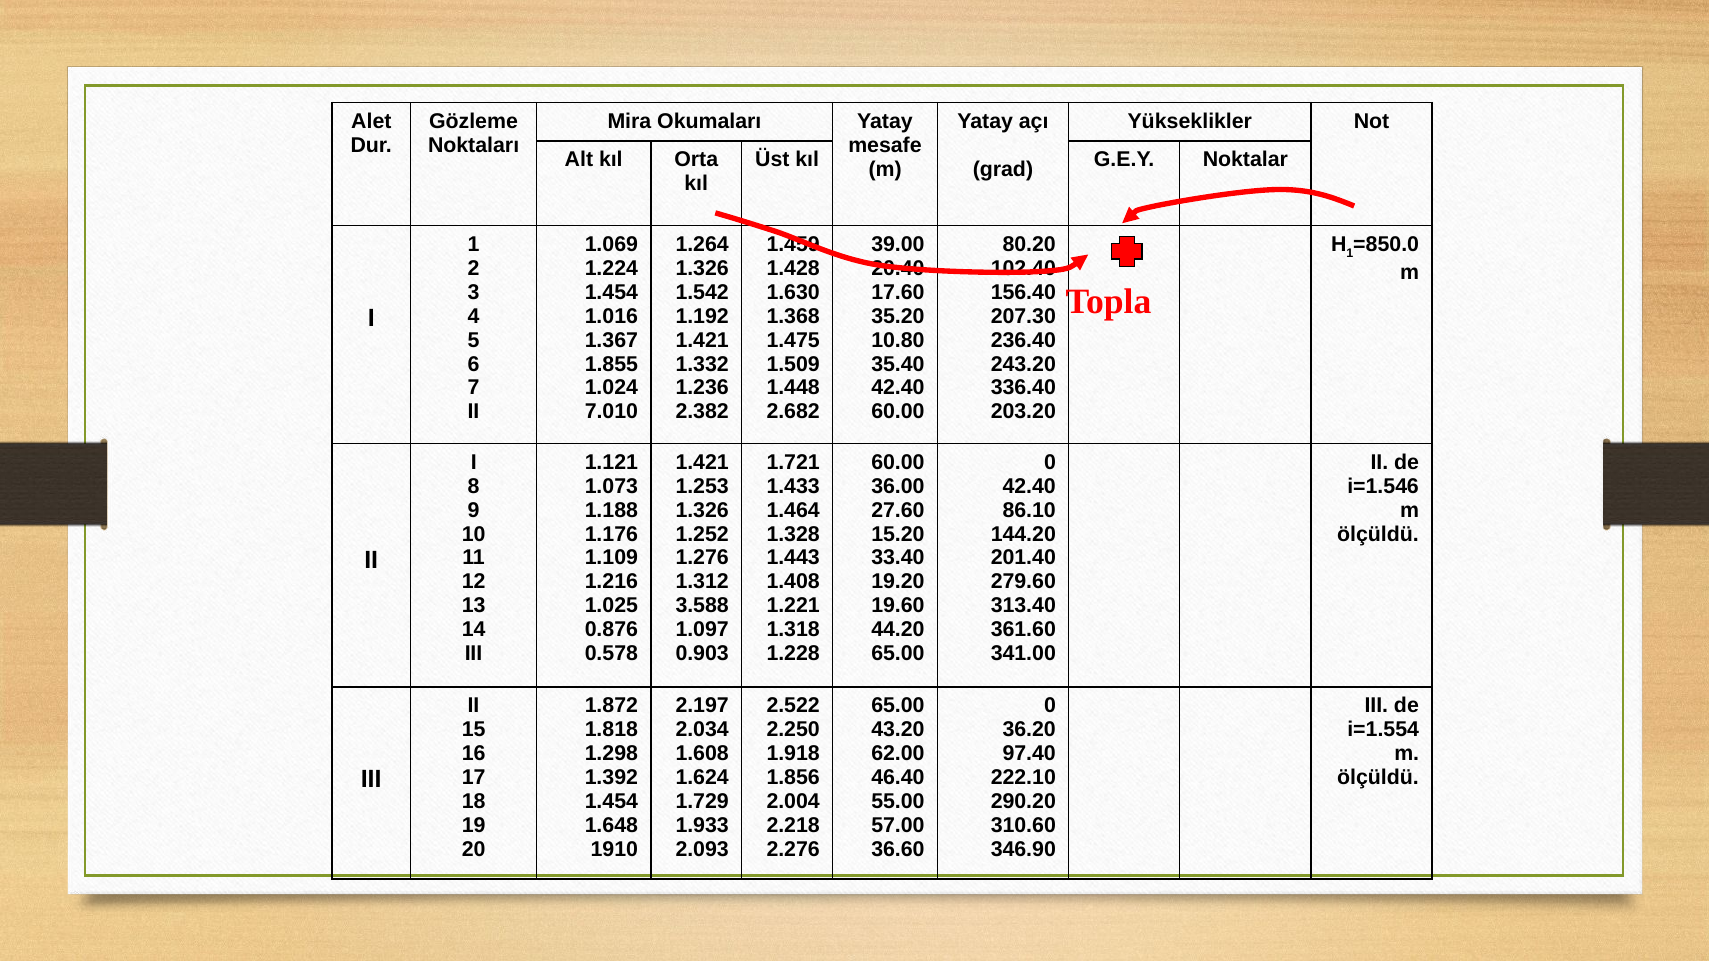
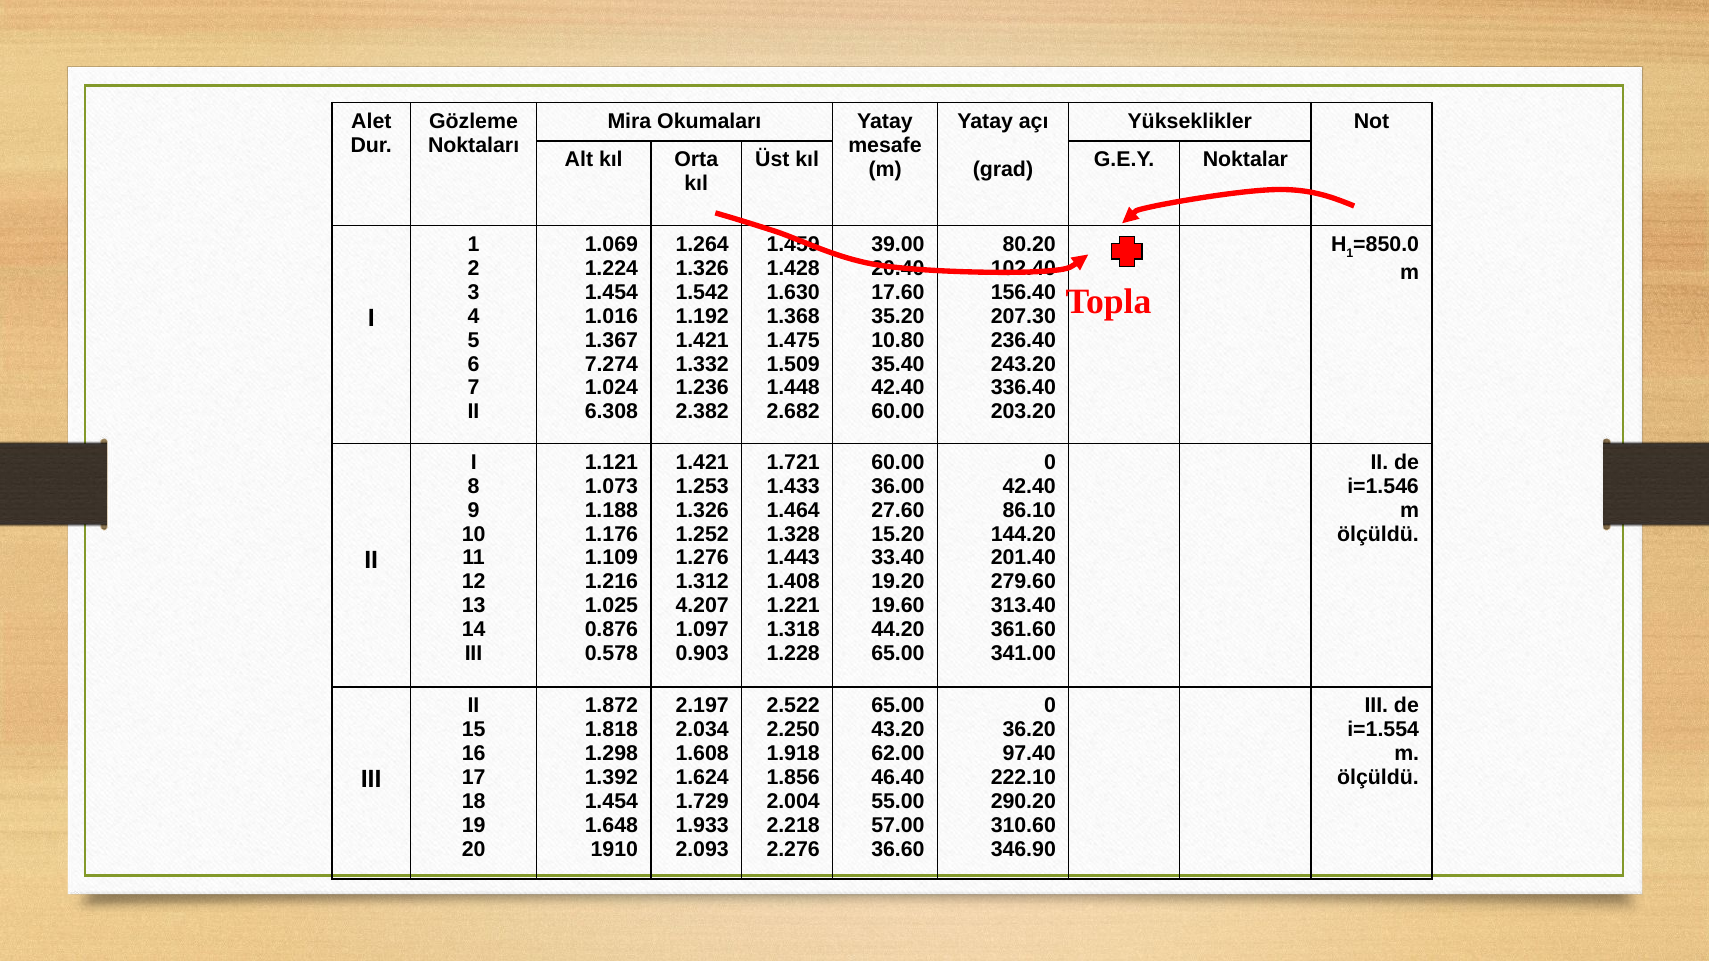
1.855: 1.855 -> 7.274
7.010: 7.010 -> 6.308
3.588: 3.588 -> 4.207
